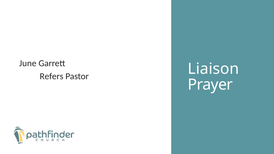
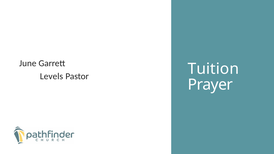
Liaison: Liaison -> Tuition
Refers: Refers -> Levels
